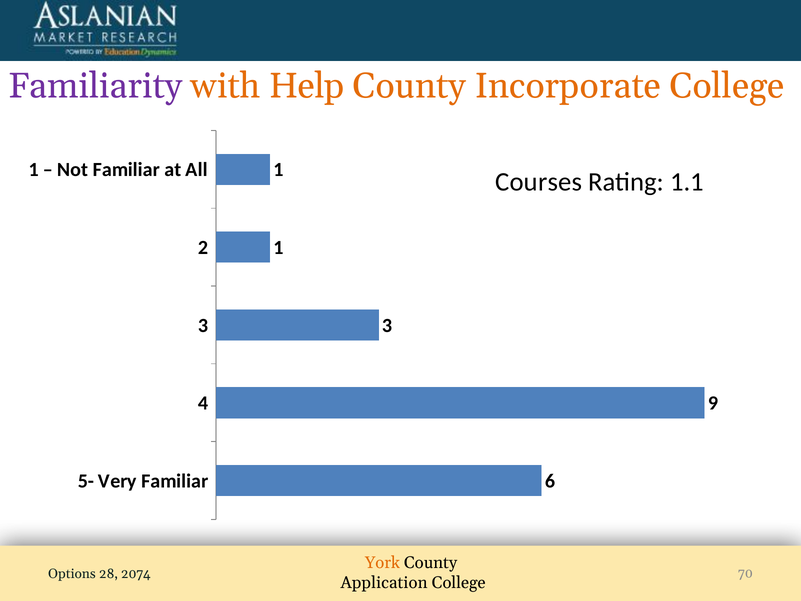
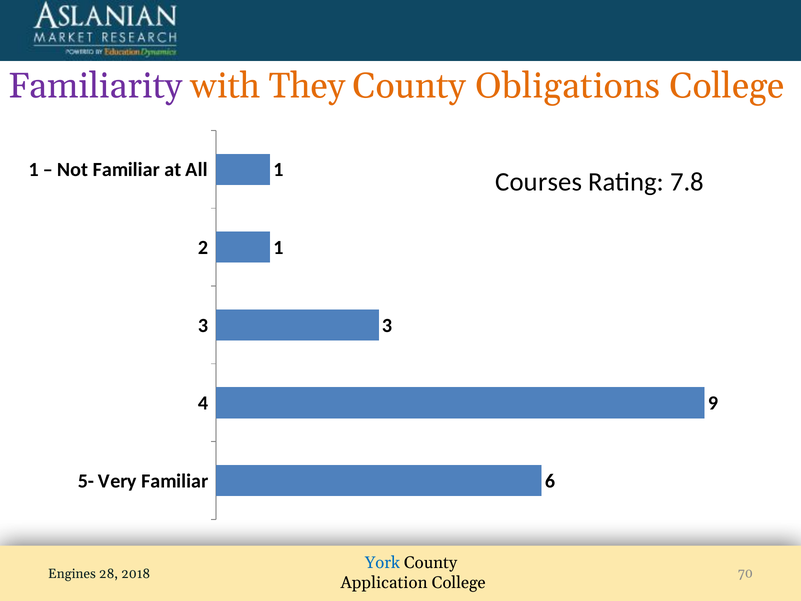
Help: Help -> They
Incorporate: Incorporate -> Obligations
1.1: 1.1 -> 7.8
York colour: orange -> blue
Options: Options -> Engines
2074: 2074 -> 2018
